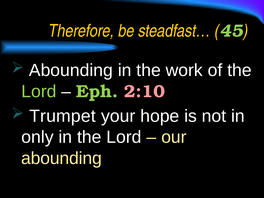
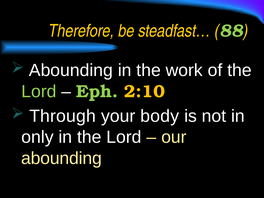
45: 45 -> 88
2:10 colour: pink -> yellow
Trumpet: Trumpet -> Through
hope: hope -> body
